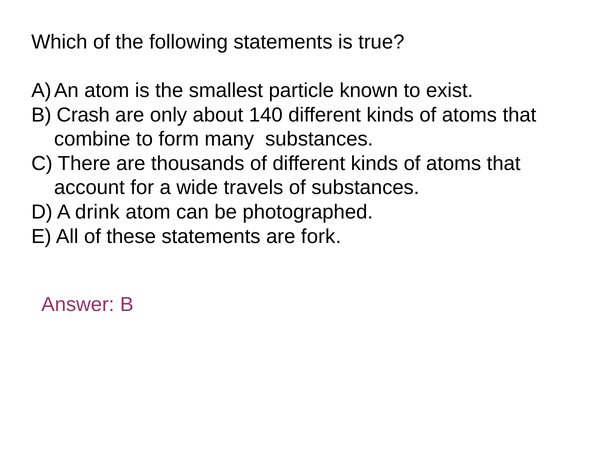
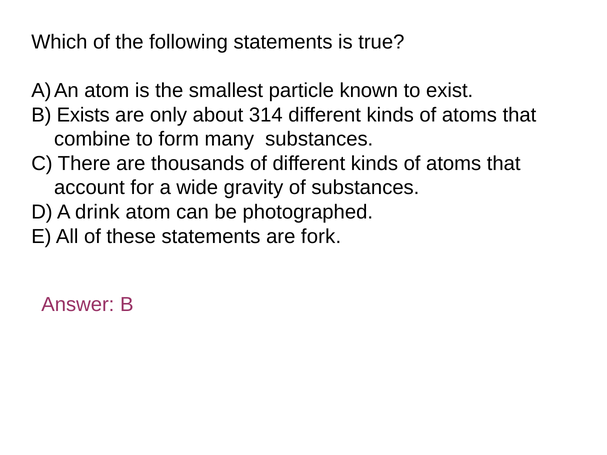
Crash: Crash -> Exists
140: 140 -> 314
travels: travels -> gravity
